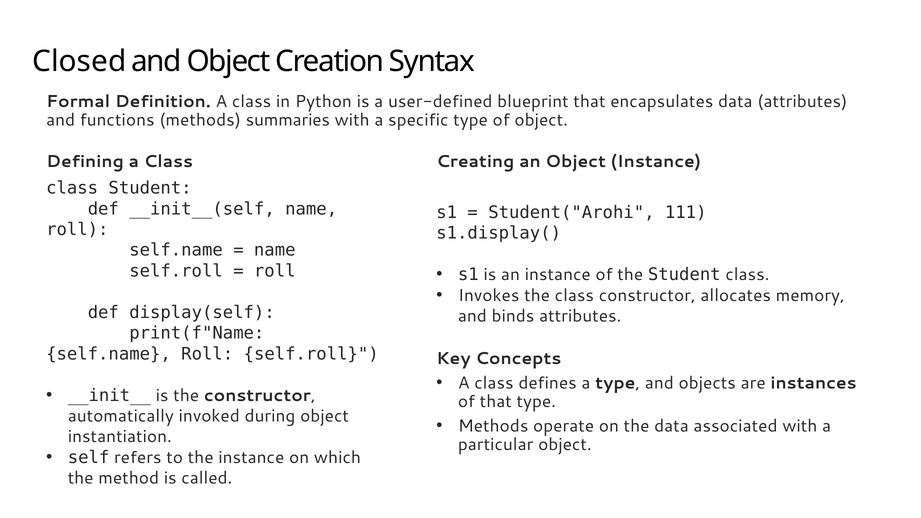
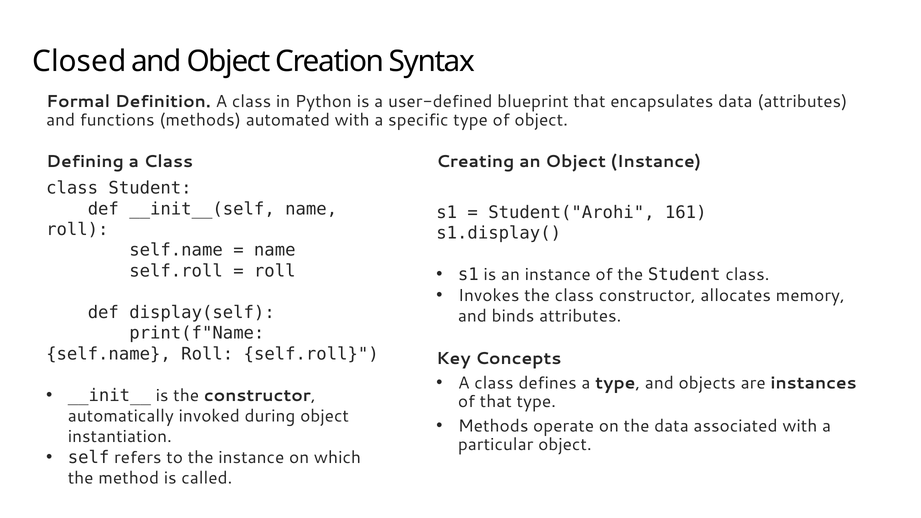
summaries: summaries -> automated
111: 111 -> 161
